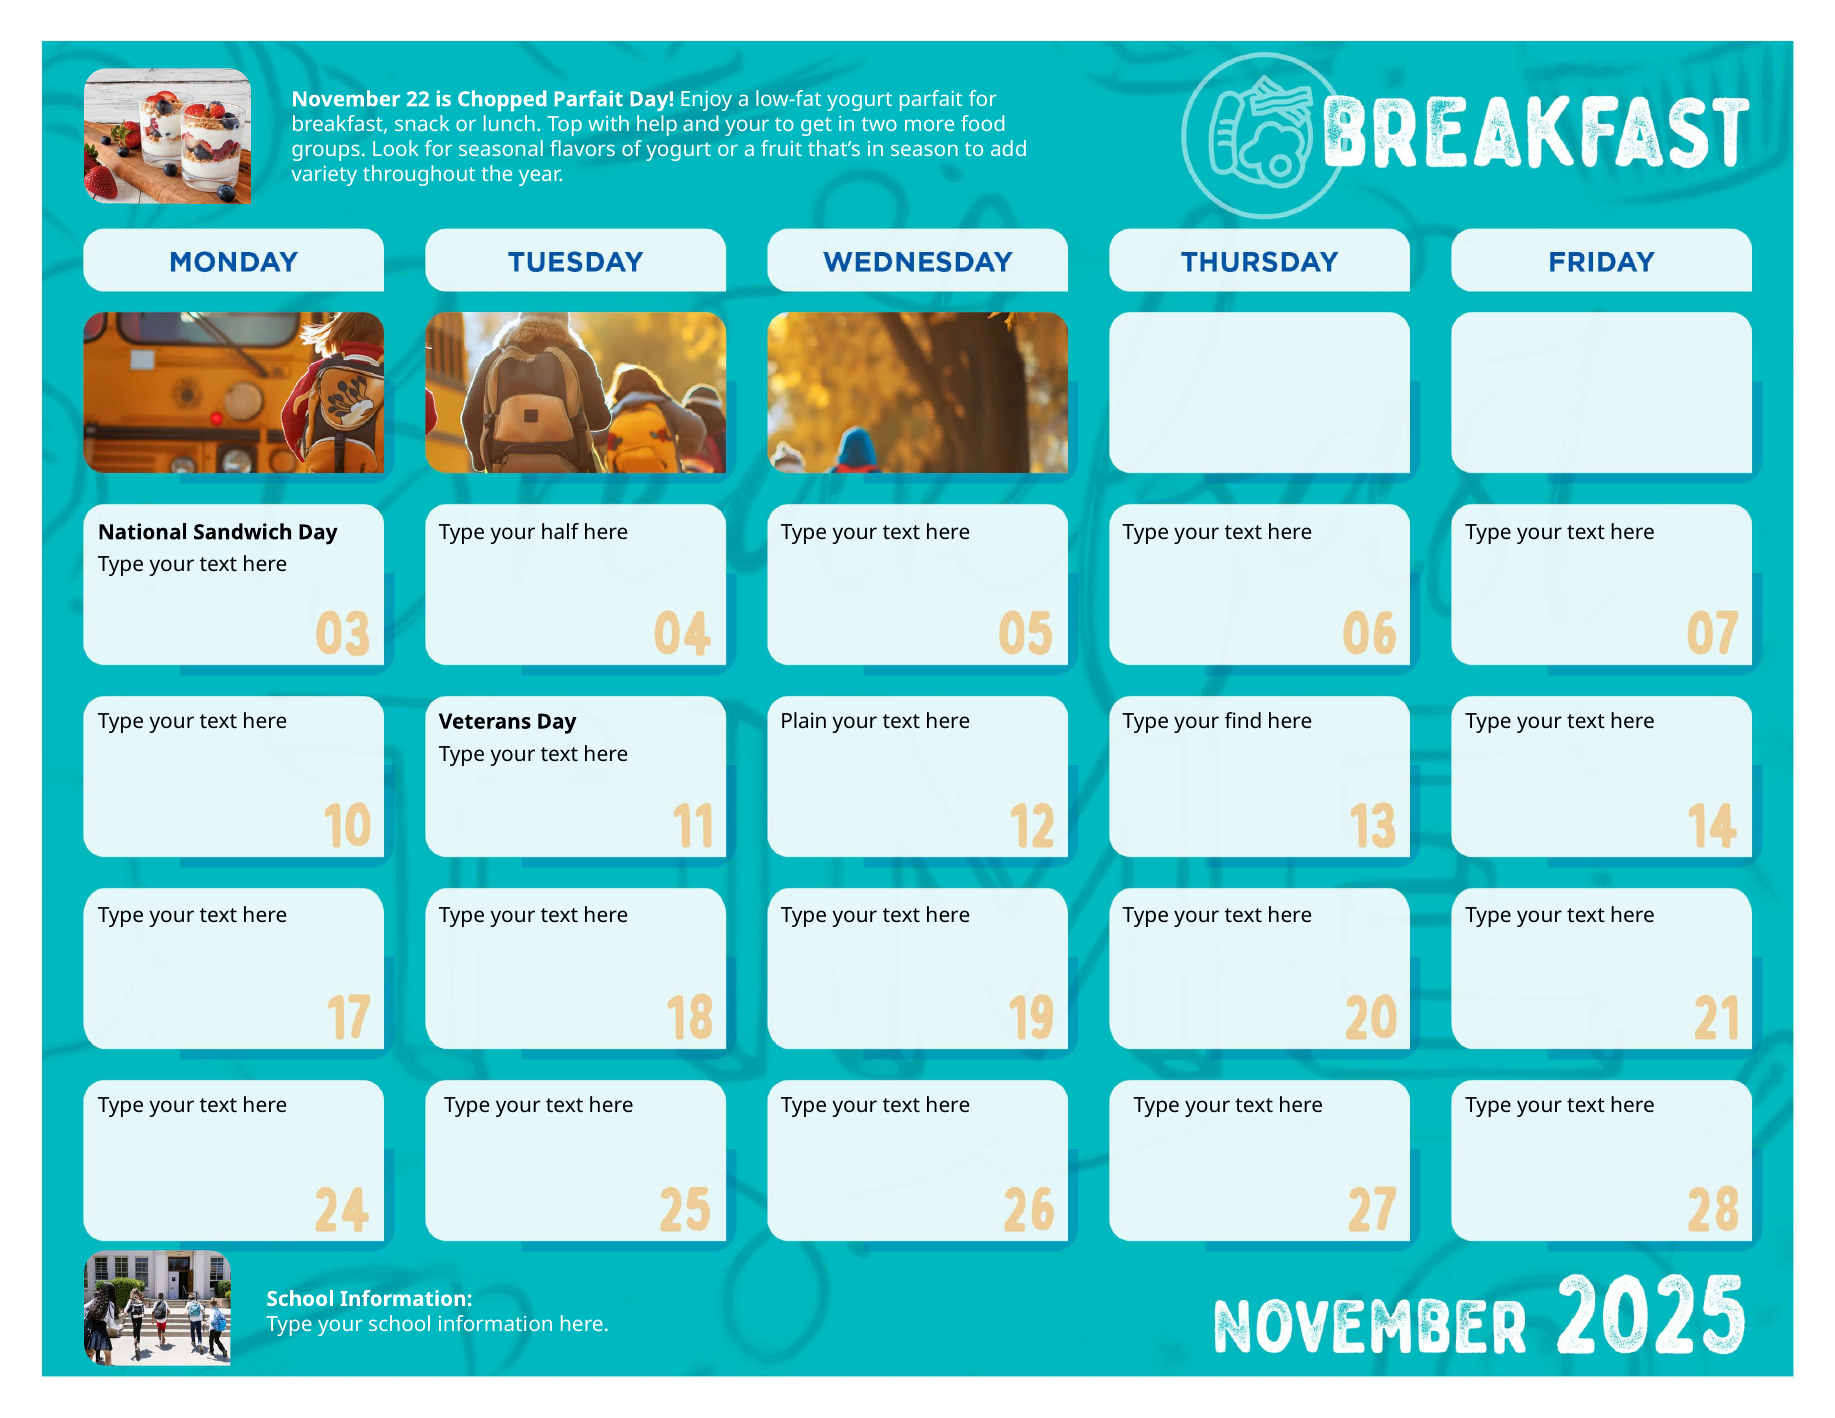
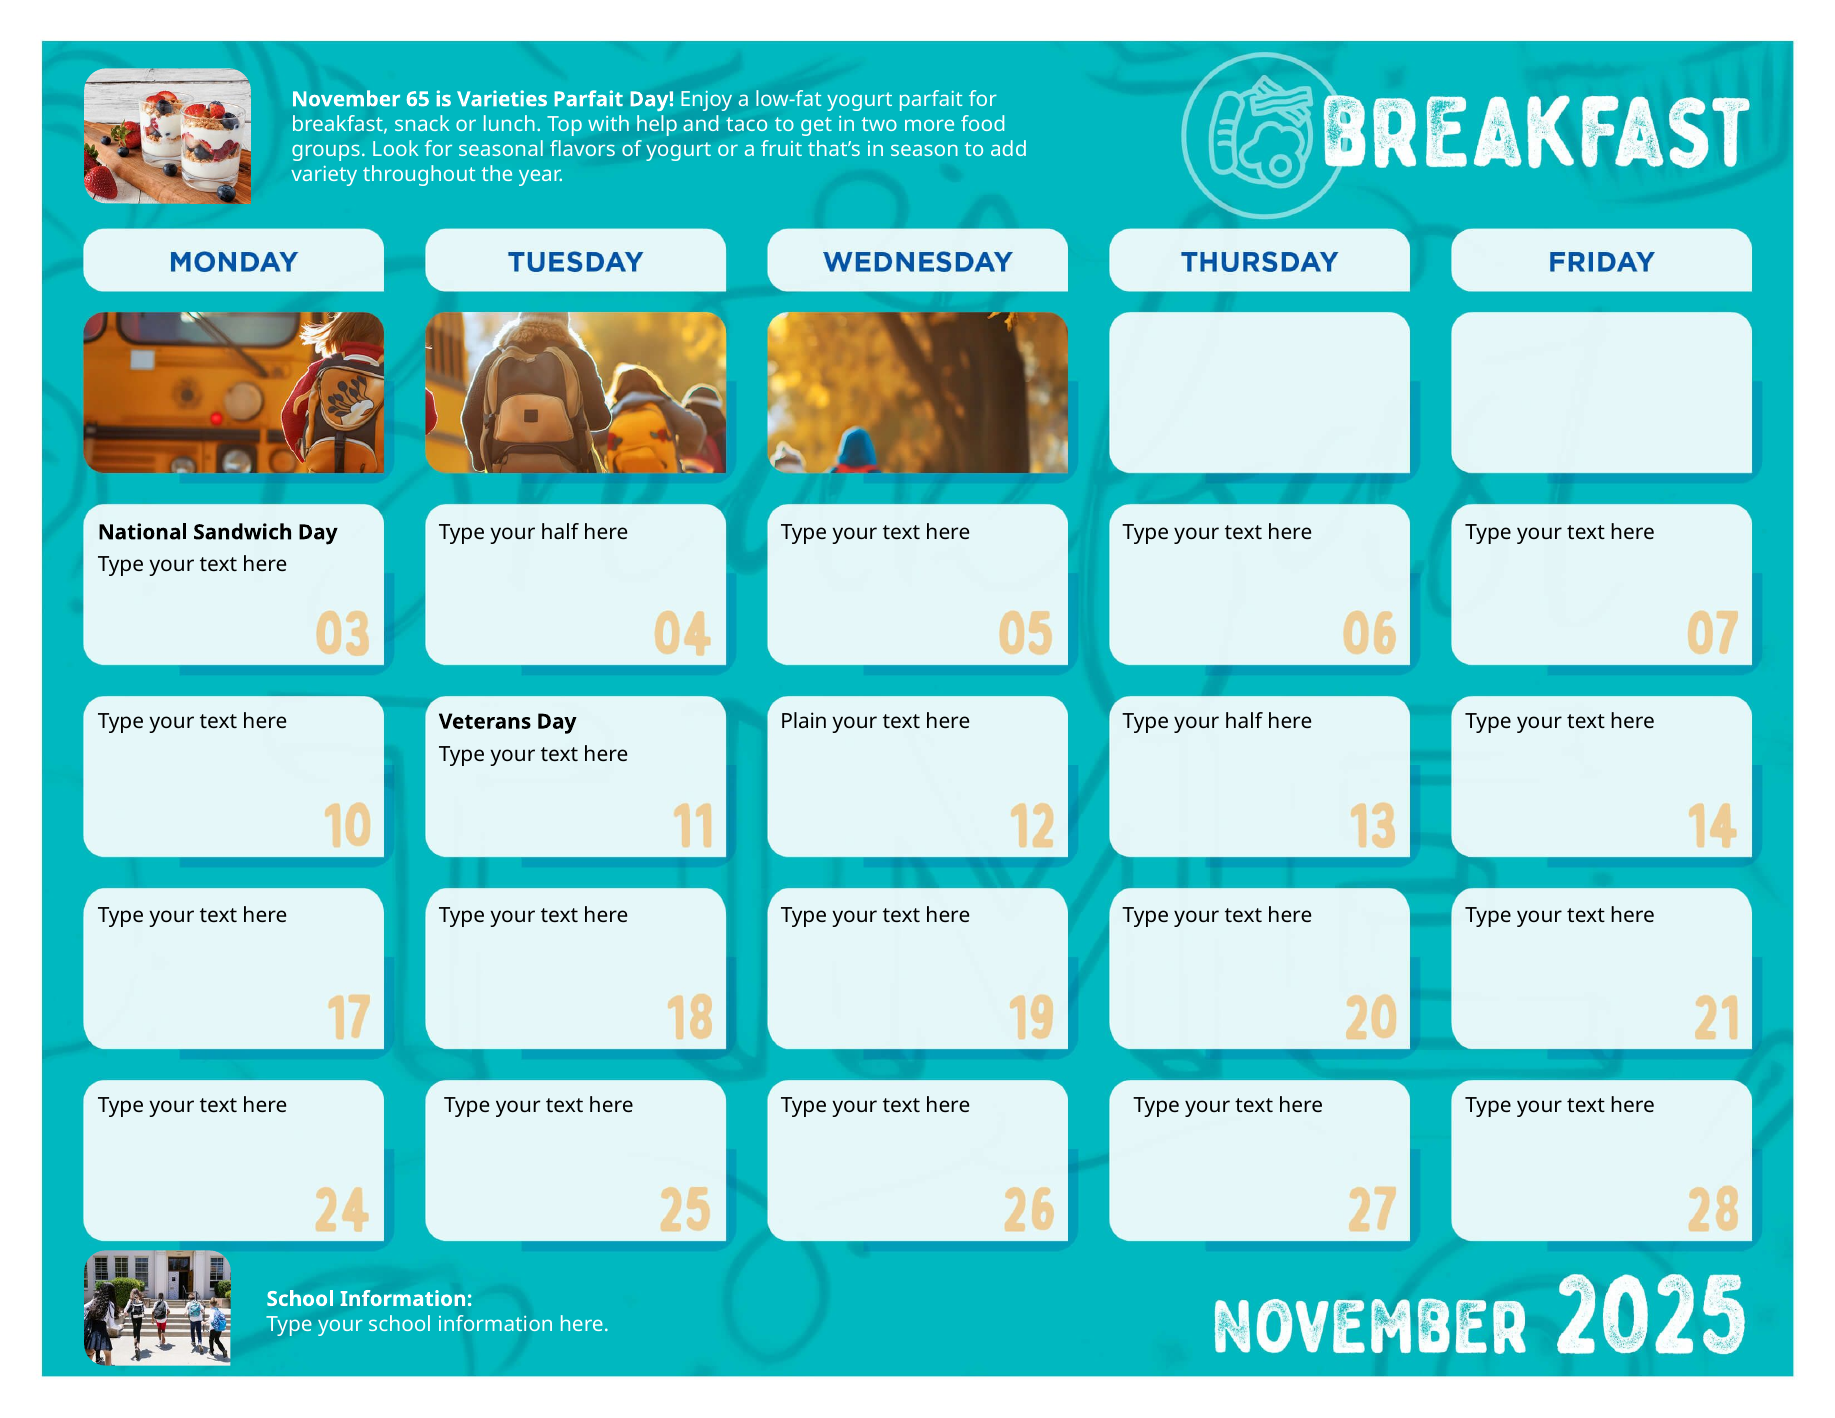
22: 22 -> 65
Chopped: Chopped -> Varieties
and your: your -> taco
find at (1243, 722): find -> half
